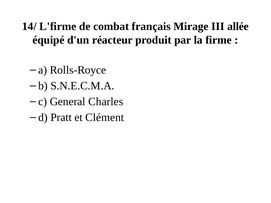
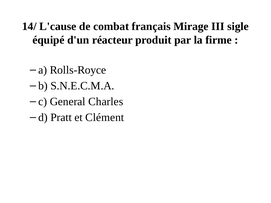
L'firme: L'firme -> L'cause
allée: allée -> sigle
